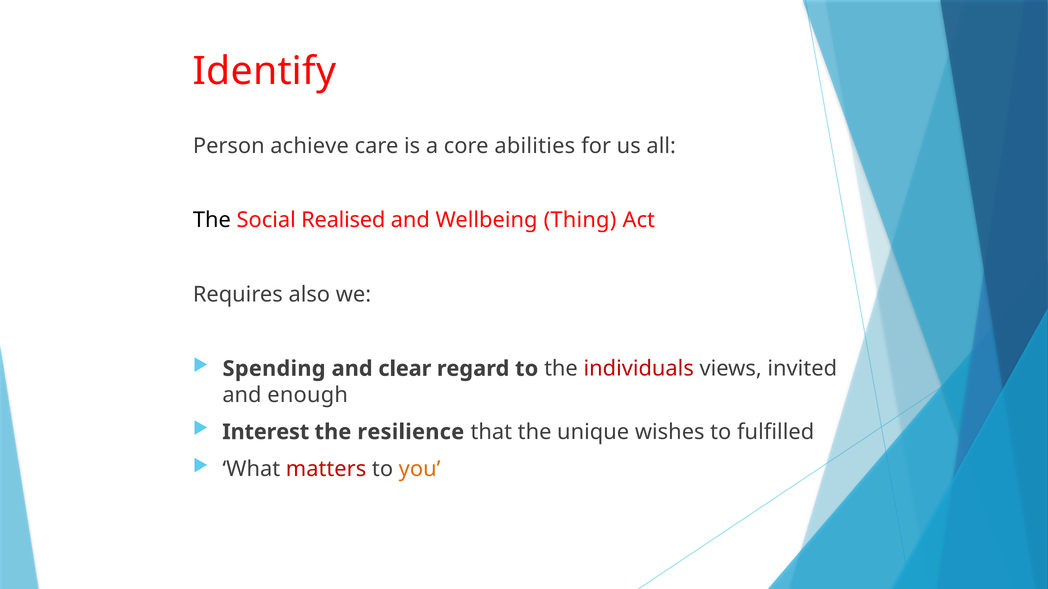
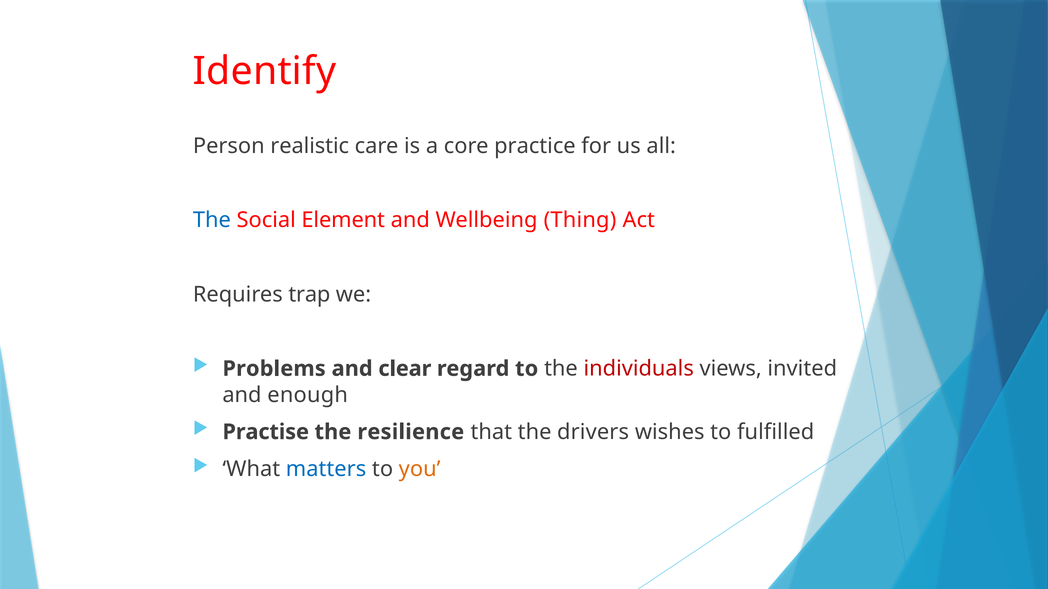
achieve: achieve -> realistic
abilities: abilities -> practice
The at (212, 220) colour: black -> blue
Realised: Realised -> Element
also: also -> trap
Spending: Spending -> Problems
Interest: Interest -> Practise
unique: unique -> drivers
matters colour: red -> blue
